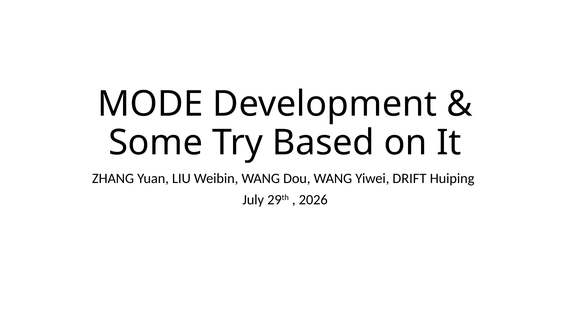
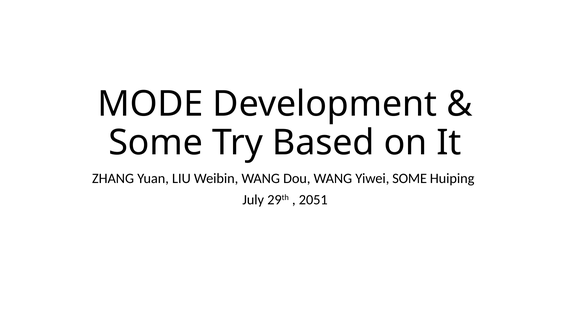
Yiwei DRIFT: DRIFT -> SOME
2026: 2026 -> 2051
